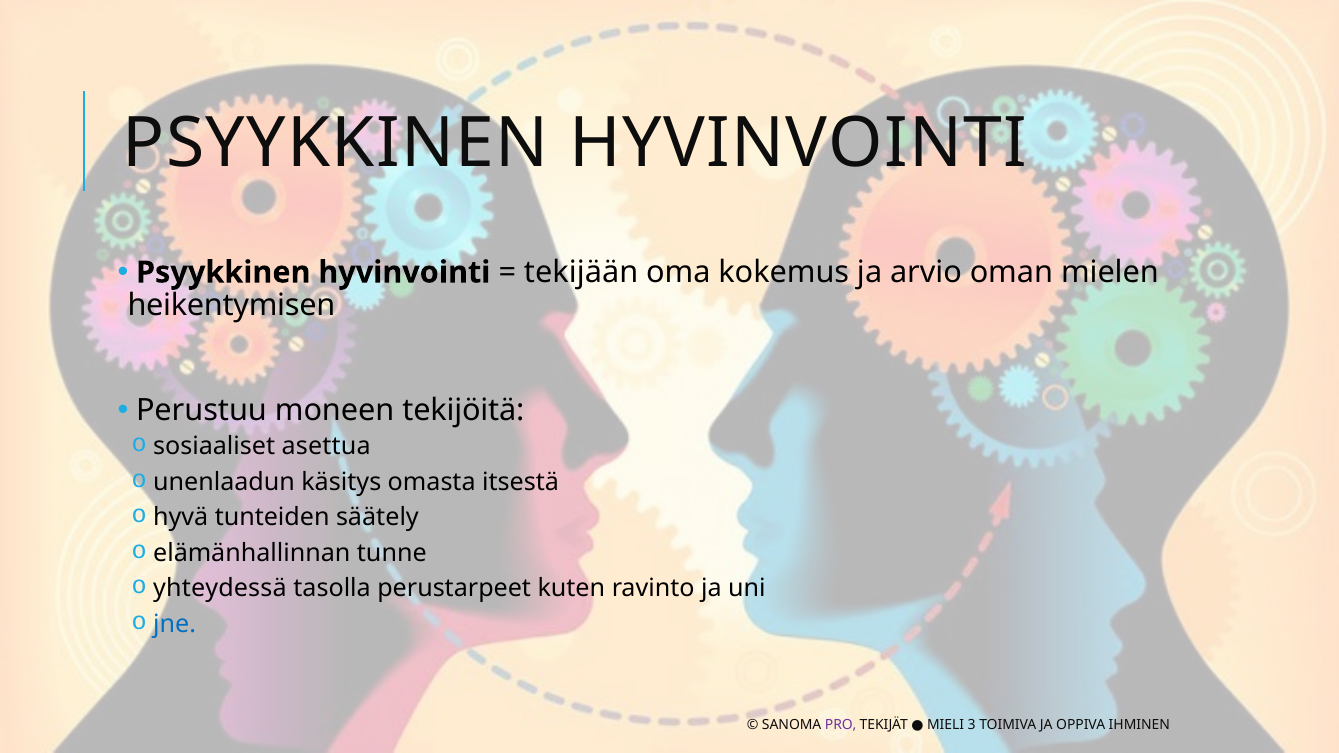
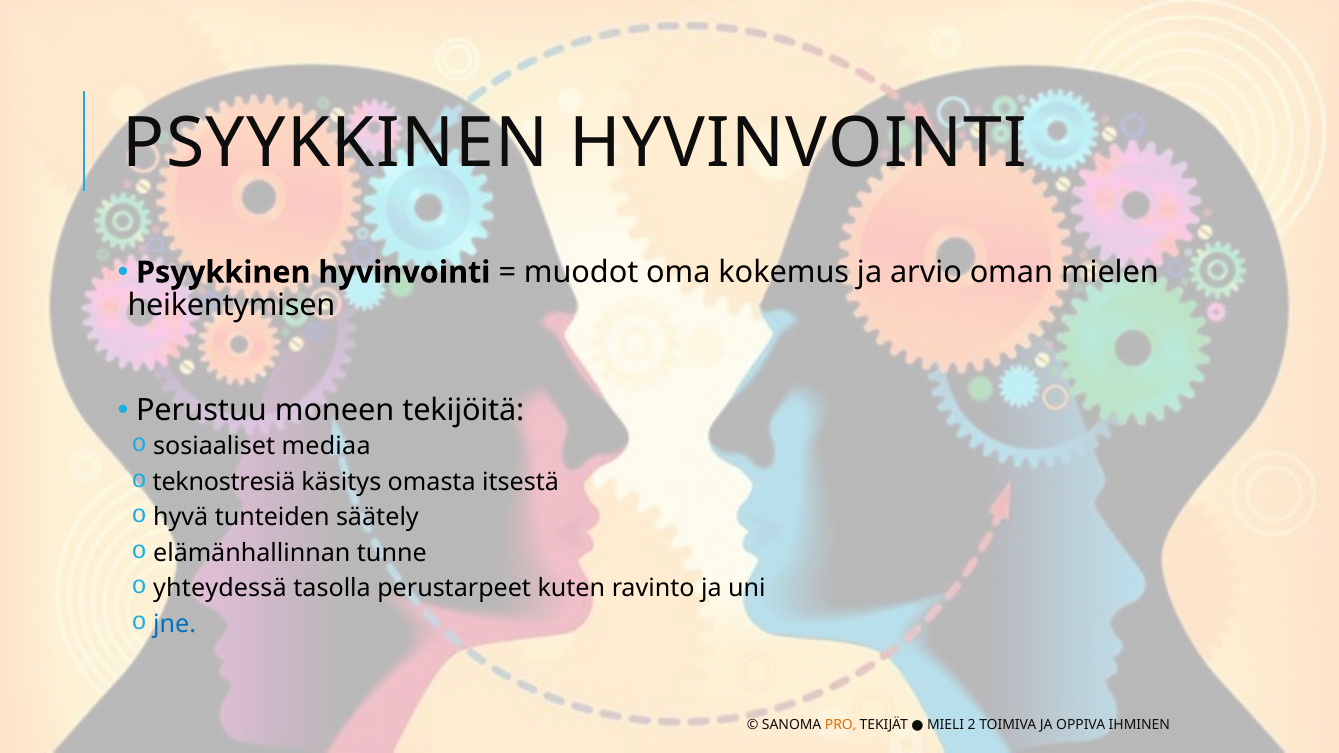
tekijään: tekijään -> muodot
asettua: asettua -> mediaa
unenlaadun: unenlaadun -> teknostresiä
PRO colour: purple -> orange
3: 3 -> 2
